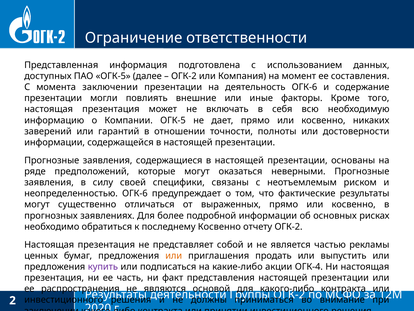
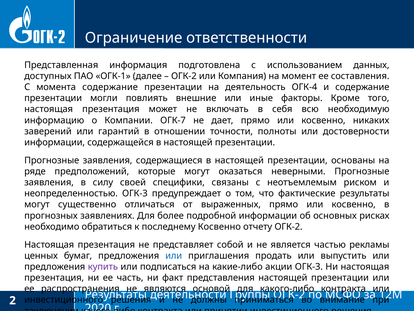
ПАО ОГК-5: ОГК-5 -> ОГК-1
момента заключении: заключении -> содержание
деятельность ОГК-6: ОГК-6 -> ОГК-4
Компании ОГК-5: ОГК-5 -> ОГК-7
неопределенностью ОГК-6: ОГК-6 -> ОГК-3
или at (174, 255) colour: orange -> blue
акции ОГК-4: ОГК-4 -> ОГК-3
